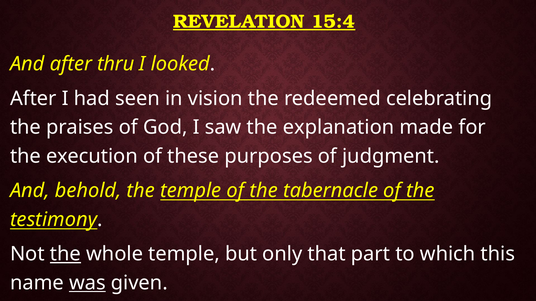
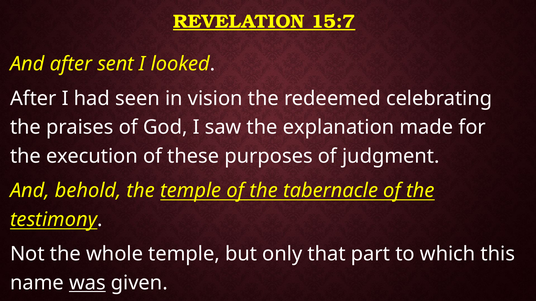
15:4: 15:4 -> 15:7
thru: thru -> sent
the at (65, 254) underline: present -> none
